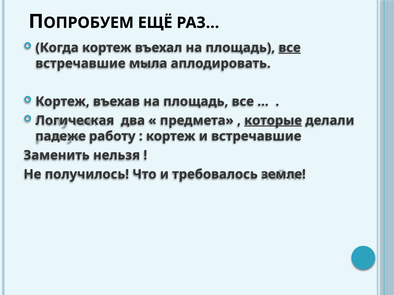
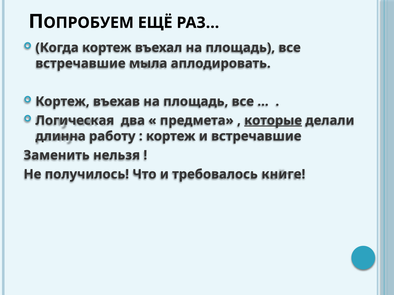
все at (290, 48) underline: present -> none
падеже: падеже -> длинна
земле: земле -> книге
